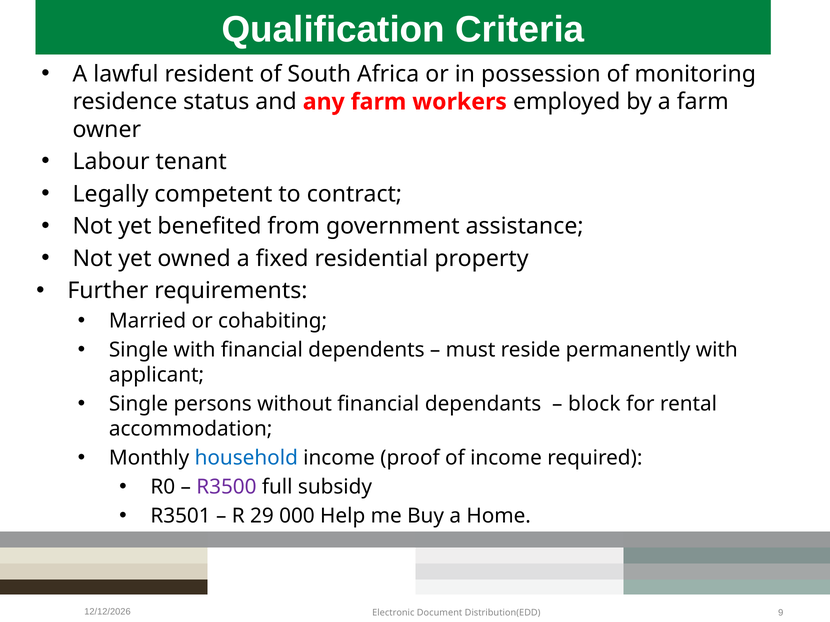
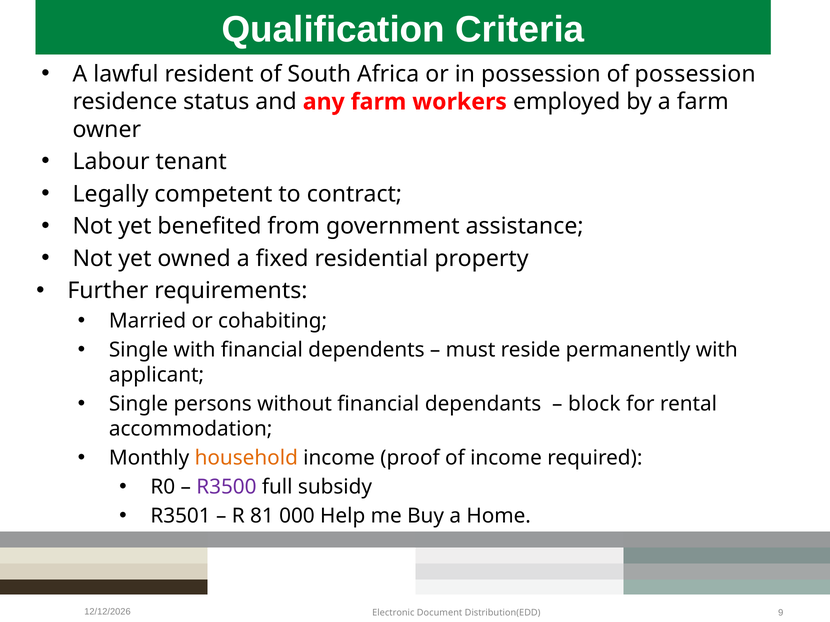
of monitoring: monitoring -> possession
household colour: blue -> orange
29: 29 -> 81
